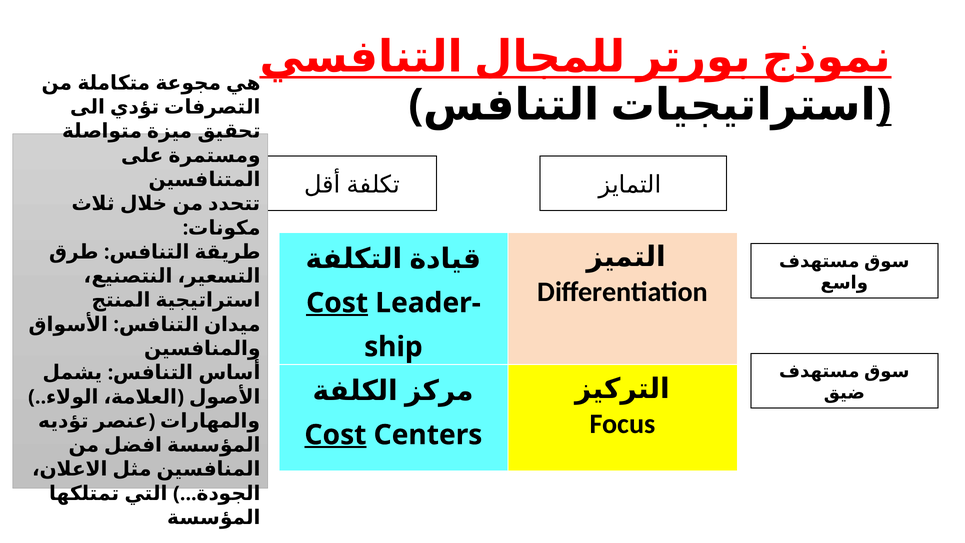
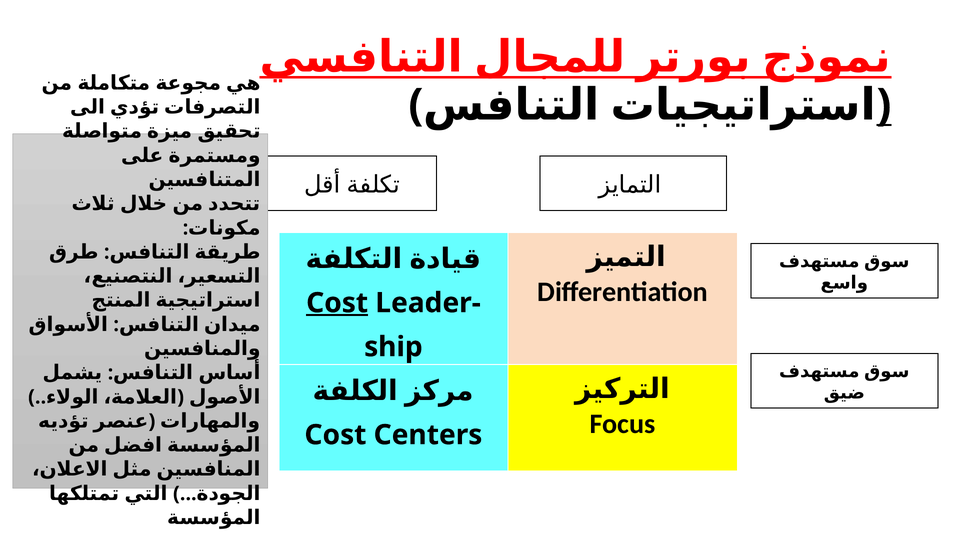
Cost at (335, 435) underline: present -> none
